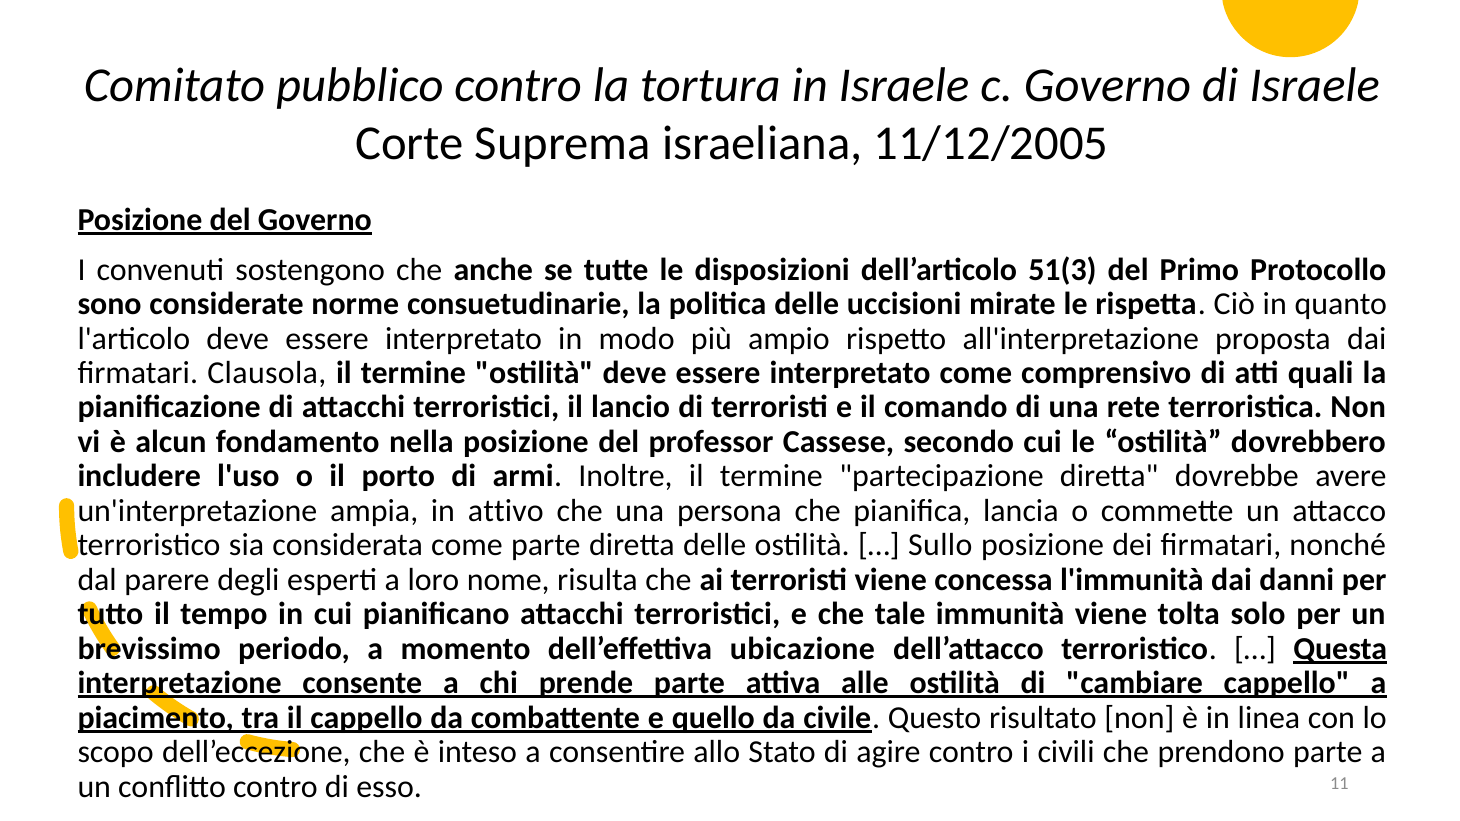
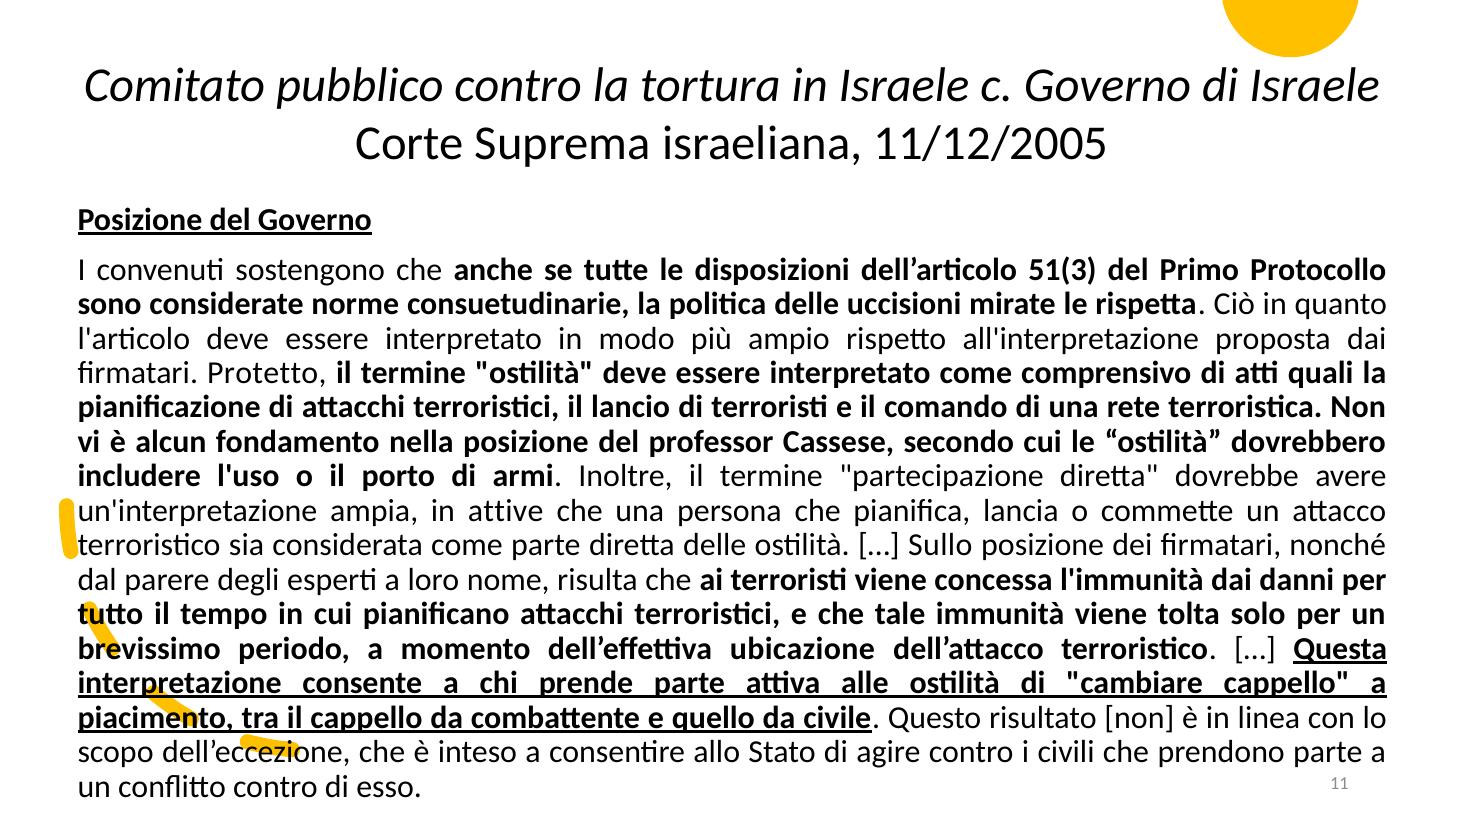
Clausola: Clausola -> Protetto
attivo: attivo -> attive
